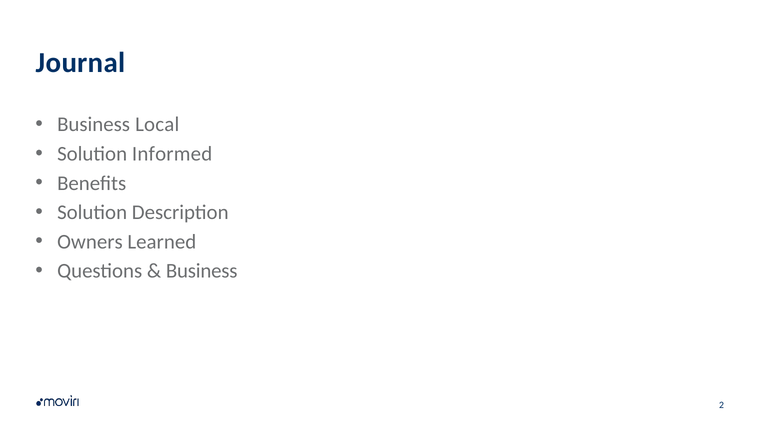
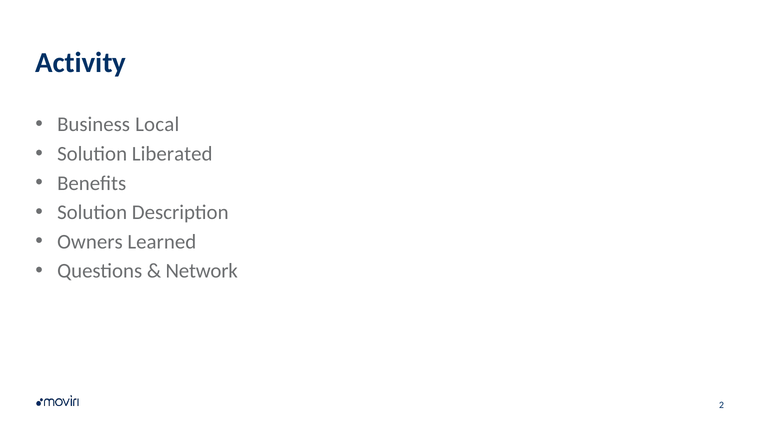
Journal: Journal -> Activity
Informed: Informed -> Liberated
Business at (202, 271): Business -> Network
